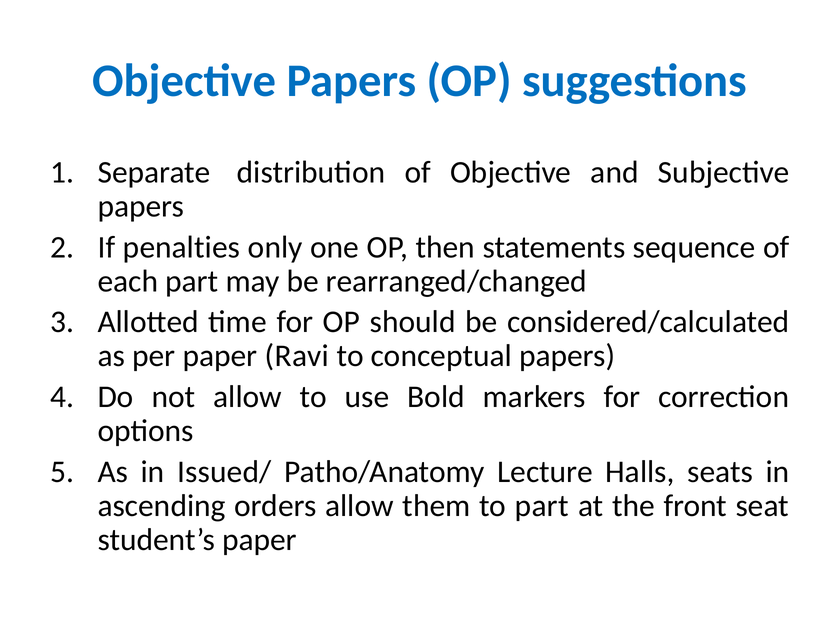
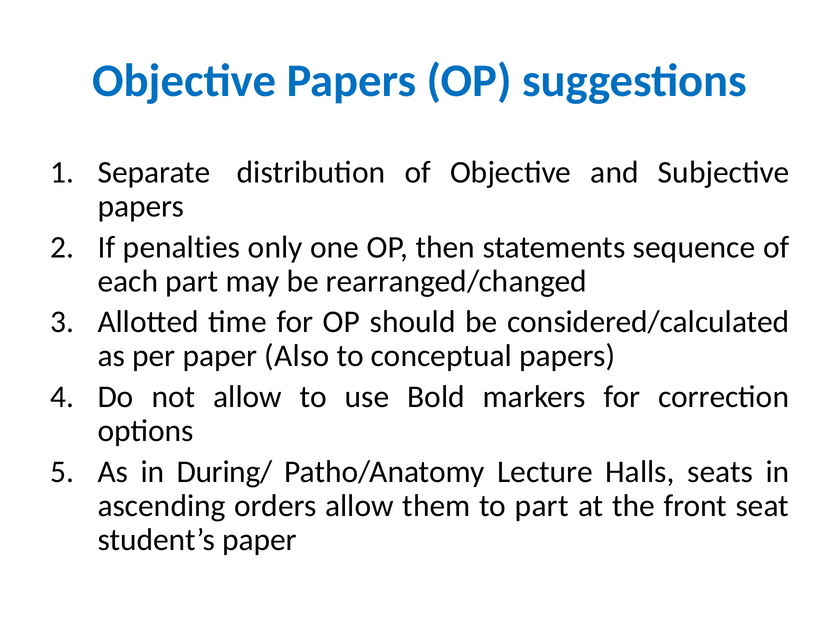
Ravi: Ravi -> Also
Issued/: Issued/ -> During/
